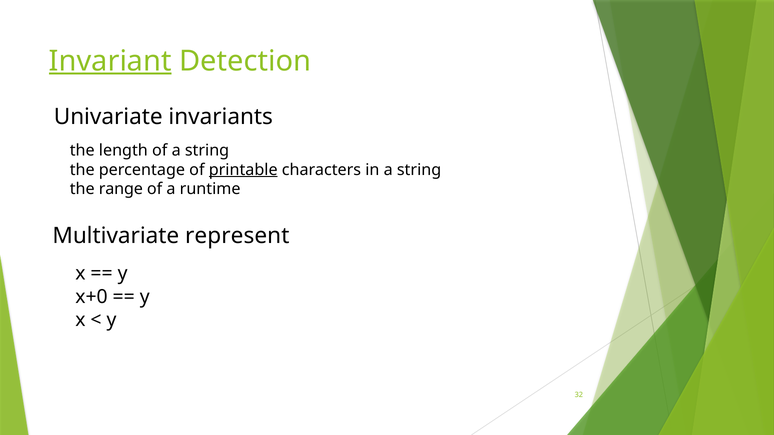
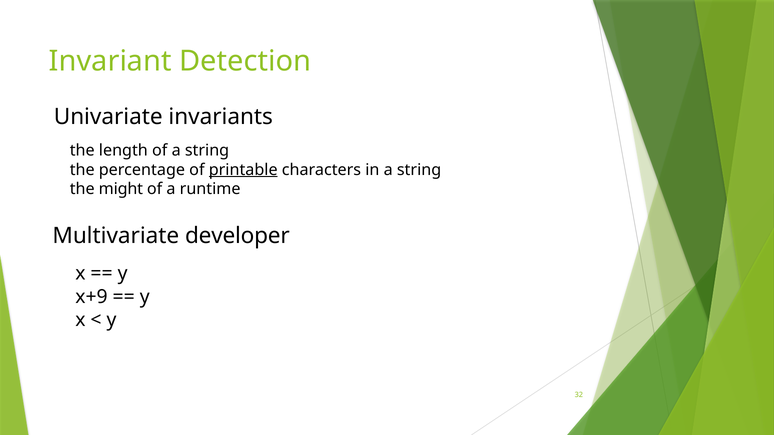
Invariant underline: present -> none
range: range -> might
represent: represent -> developer
x+0: x+0 -> x+9
